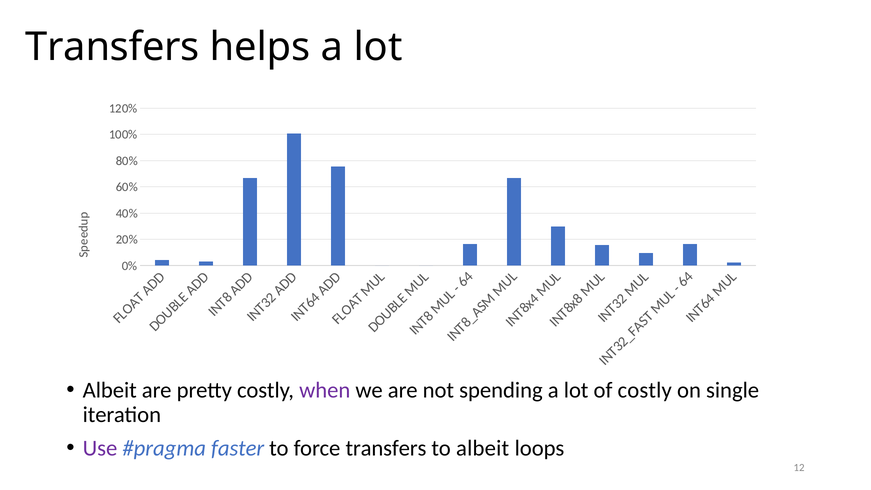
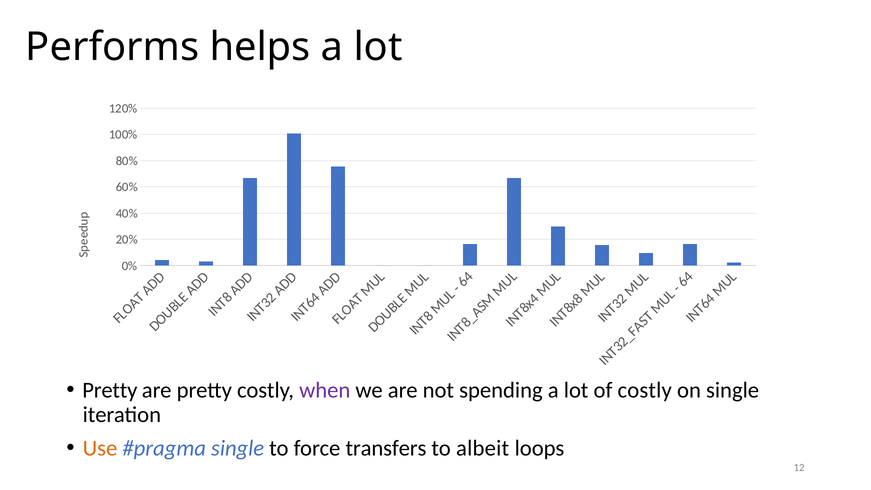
Transfers at (112, 47): Transfers -> Performs
Albeit at (110, 390): Albeit -> Pretty
Use colour: purple -> orange
faster at (238, 448): faster -> single
